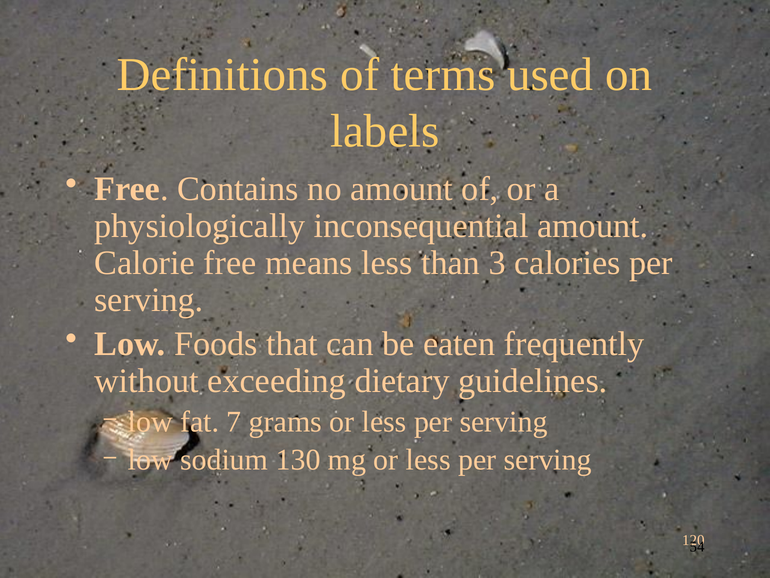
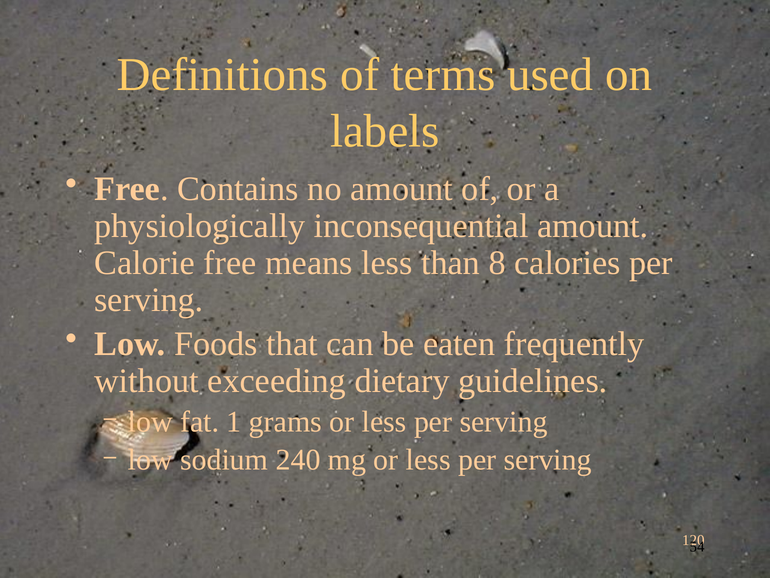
3: 3 -> 8
7: 7 -> 1
130: 130 -> 240
